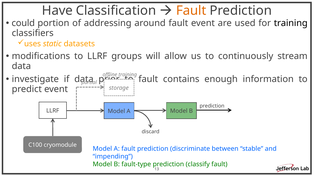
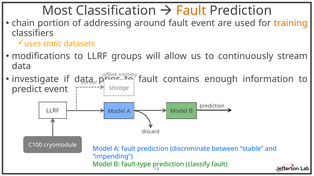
Have: Have -> Most
could: could -> chain
training at (291, 23) colour: black -> orange
